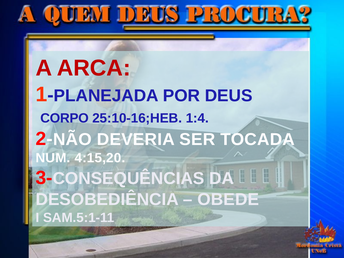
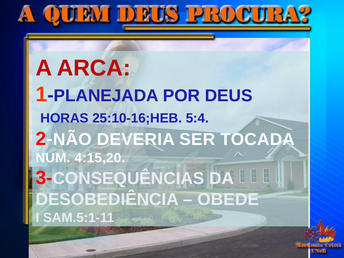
CORPO: CORPO -> HORAS
1:4: 1:4 -> 5:4
